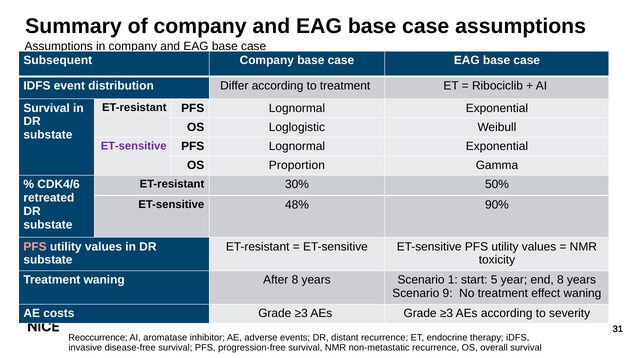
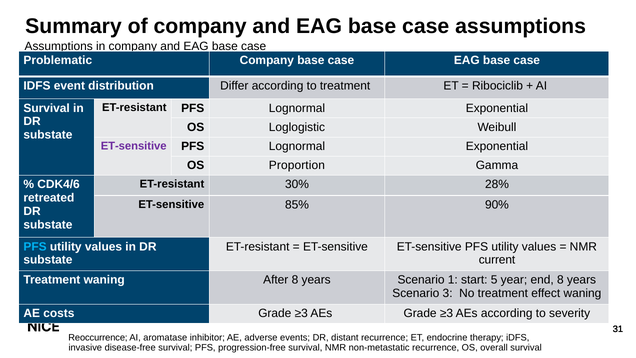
Subsequent: Subsequent -> Problematic
50%: 50% -> 28%
48%: 48% -> 85%
PFS at (35, 246) colour: pink -> light blue
toxicity: toxicity -> current
9: 9 -> 3
